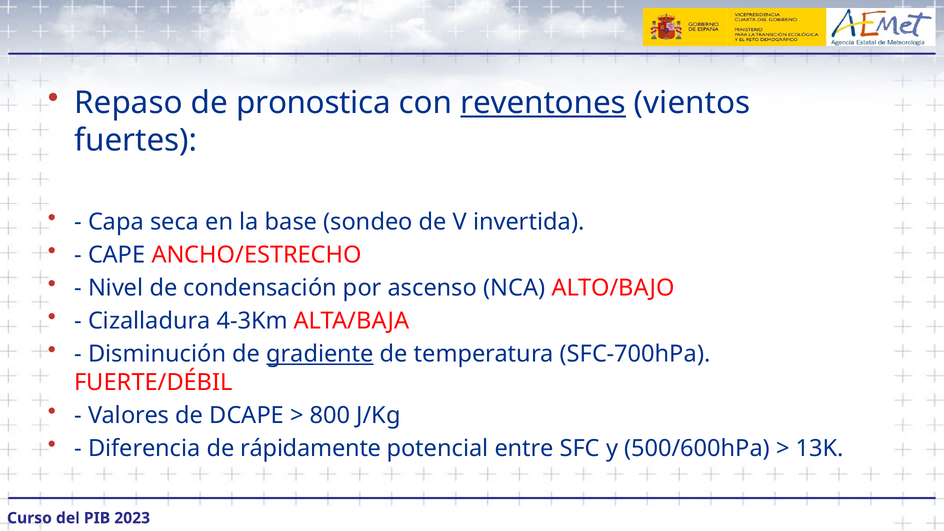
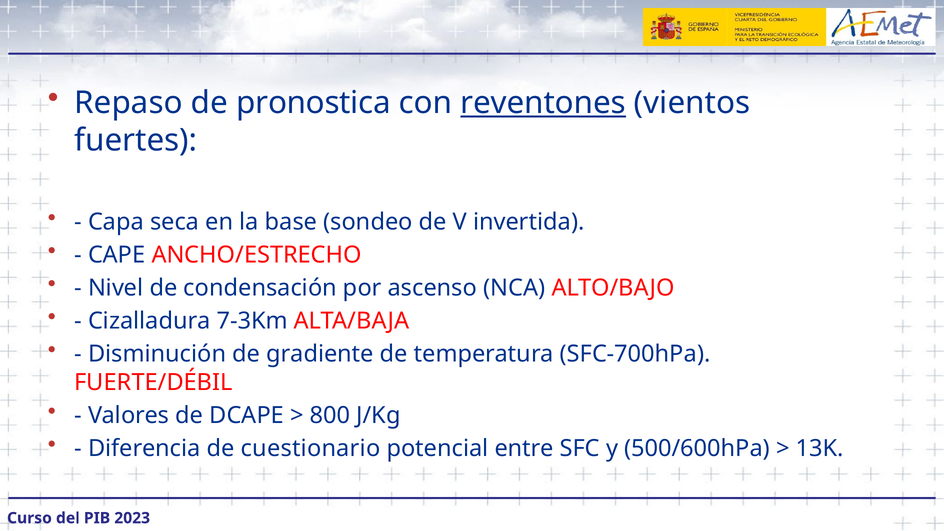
4-3Km: 4-3Km -> 7-3Km
gradiente underline: present -> none
rápidamente: rápidamente -> cuestionario
